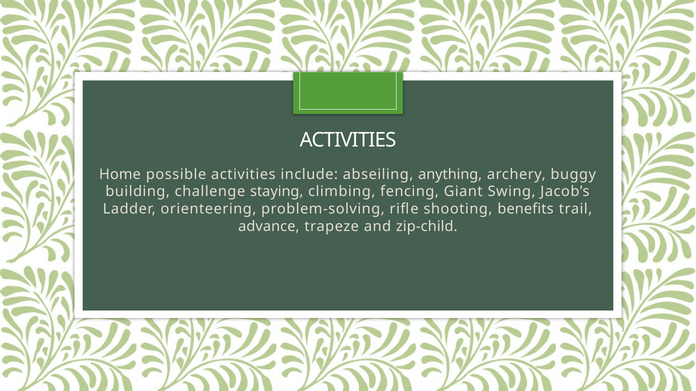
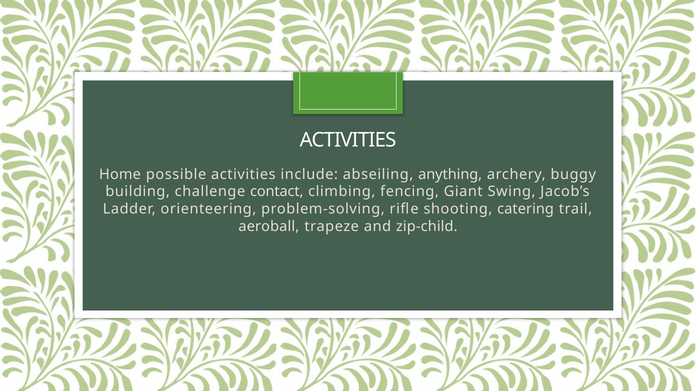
staying: staying -> contact
benefits: benefits -> catering
advance: advance -> aeroball
